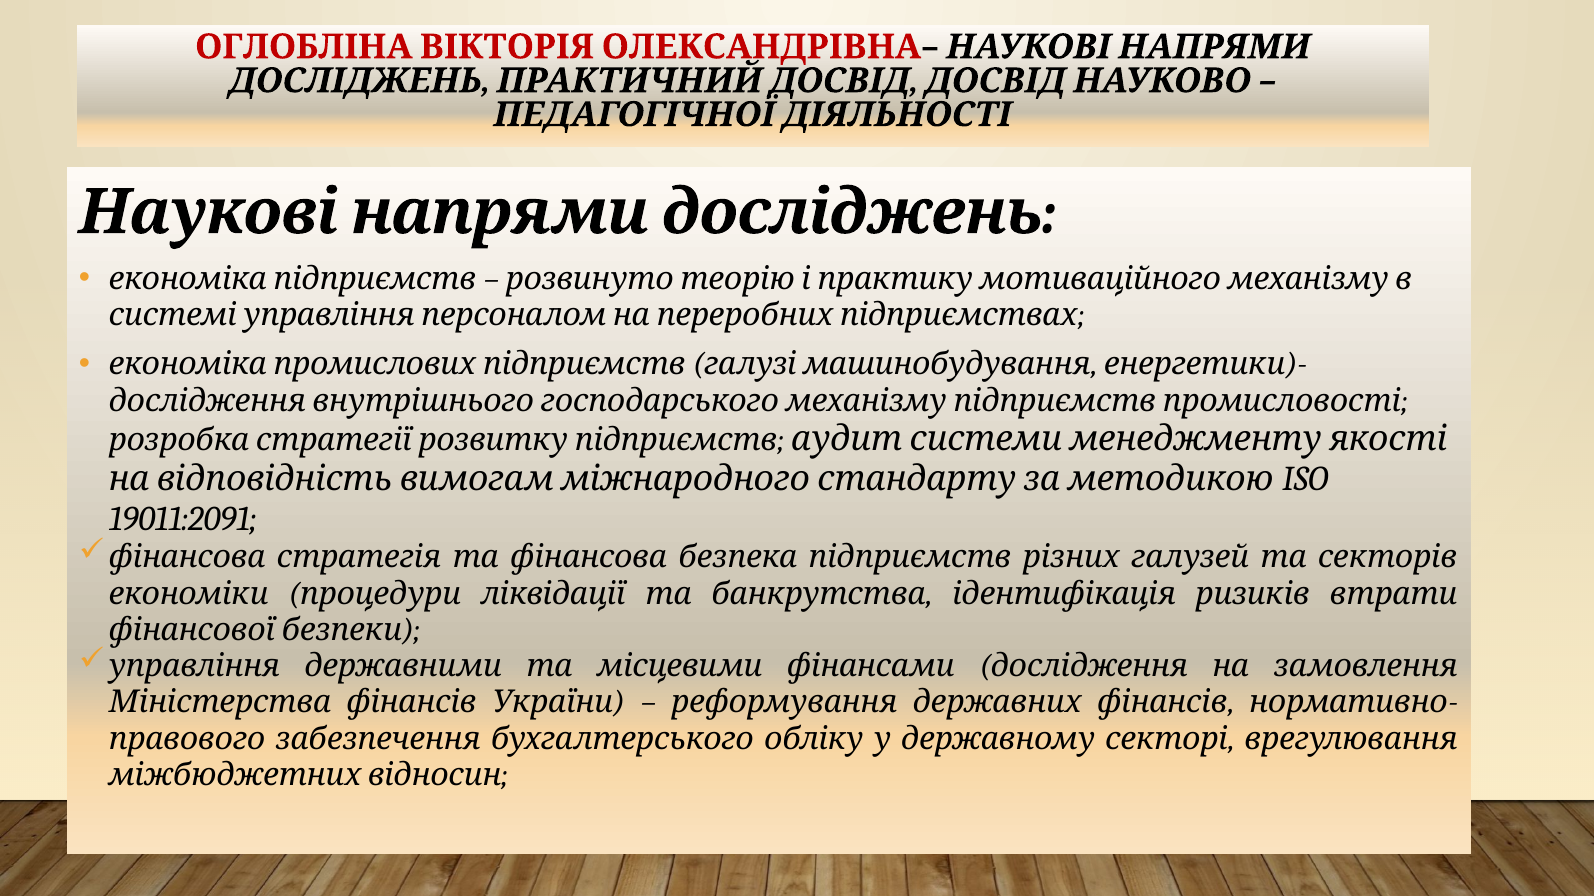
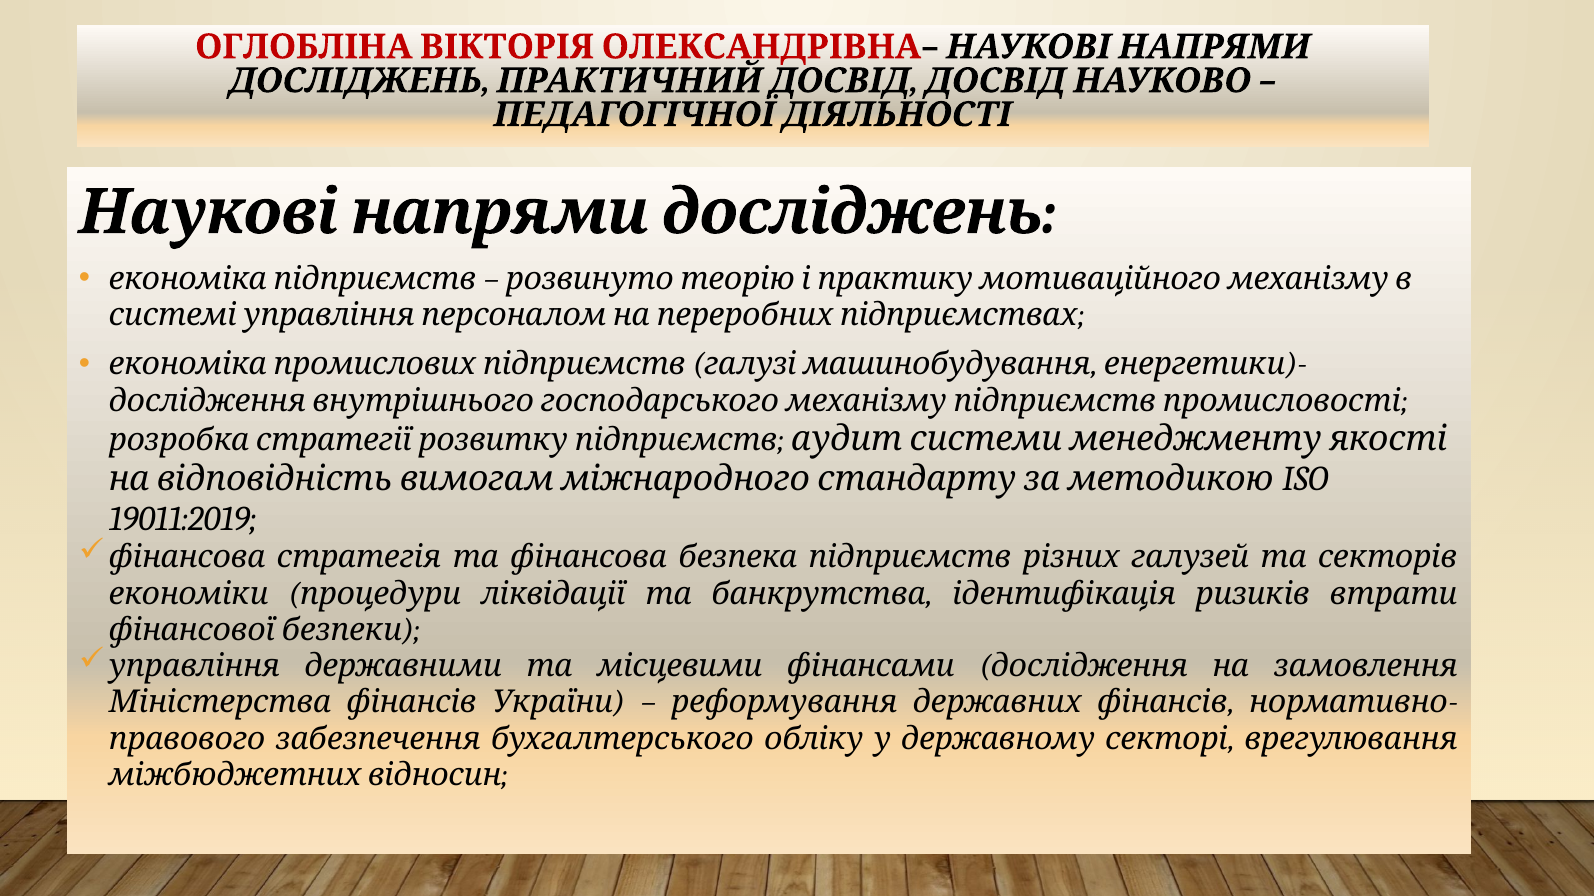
19011:2091: 19011:2091 -> 19011:2019
